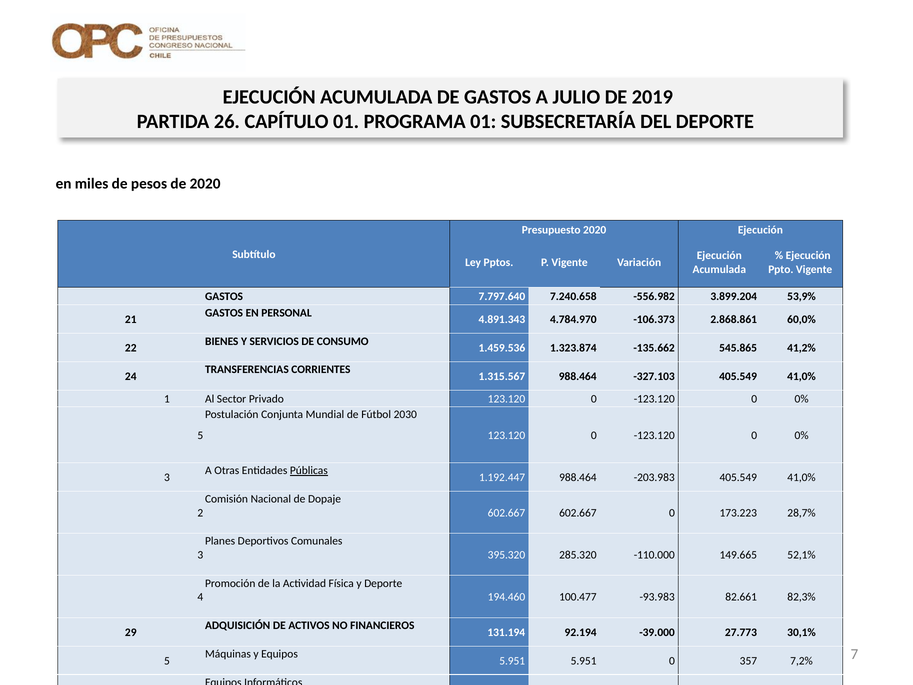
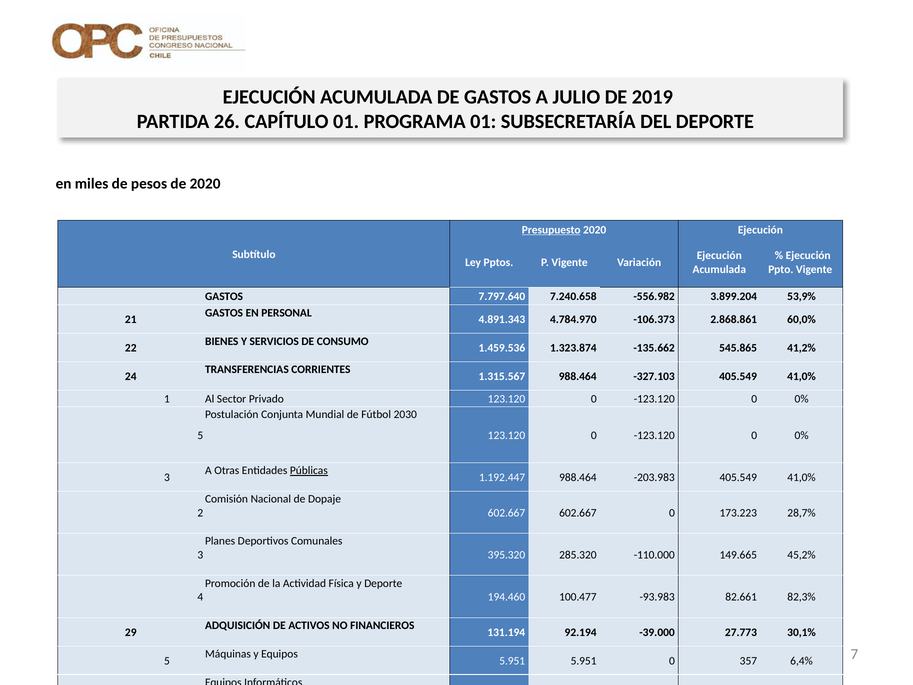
Presupuesto underline: none -> present
52,1%: 52,1% -> 45,2%
7,2%: 7,2% -> 6,4%
